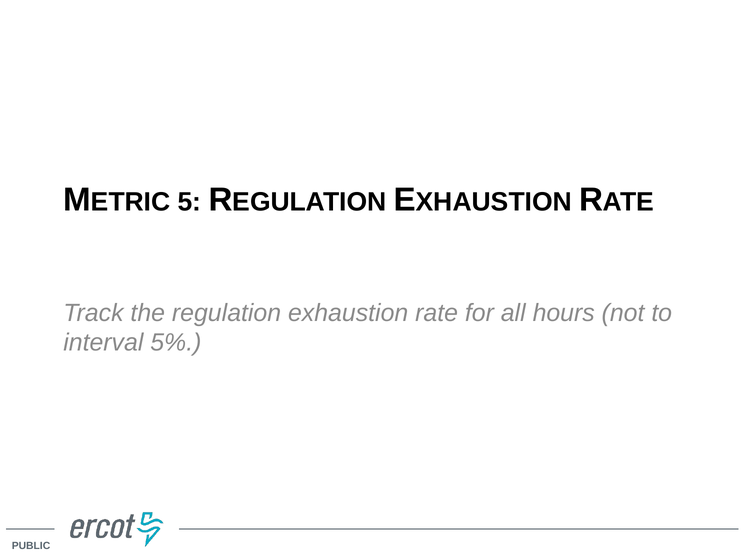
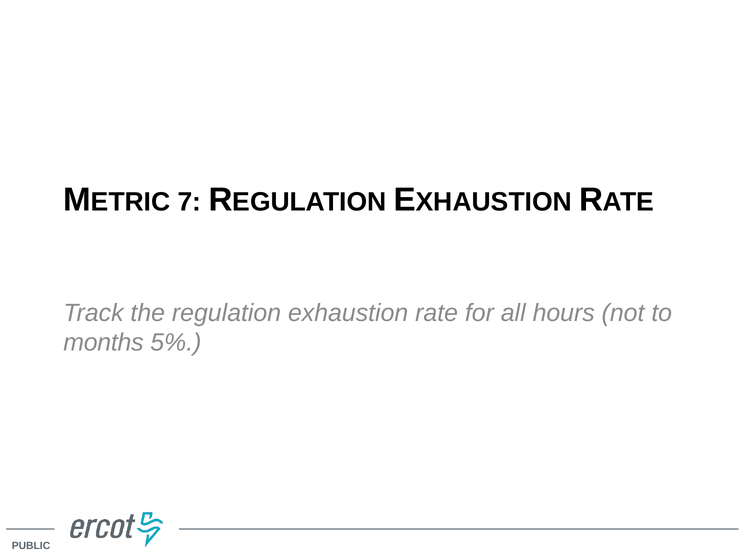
5: 5 -> 7
interval: interval -> months
